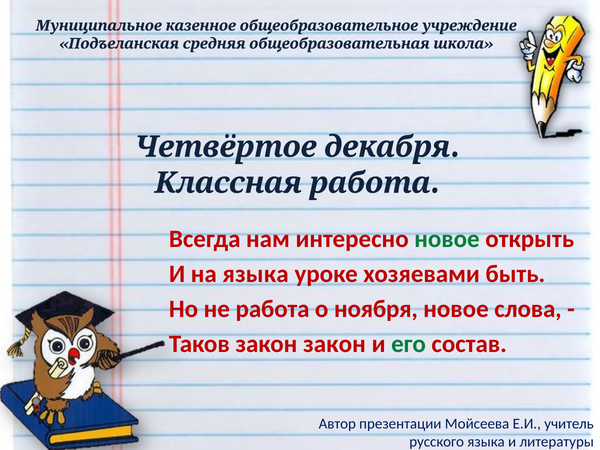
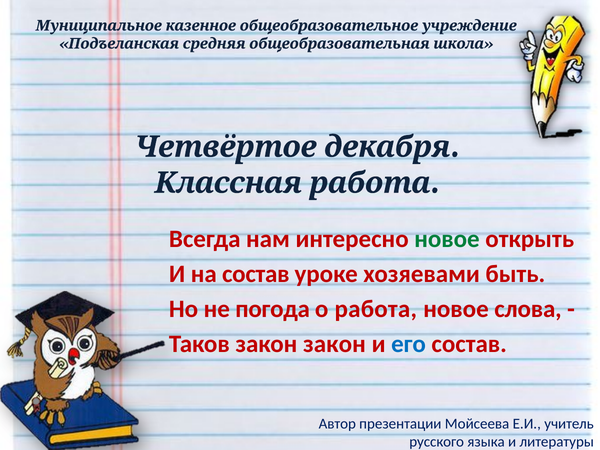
на языка: языка -> состав
не работа: работа -> погода
о ноября: ноября -> работа
его colour: green -> blue
